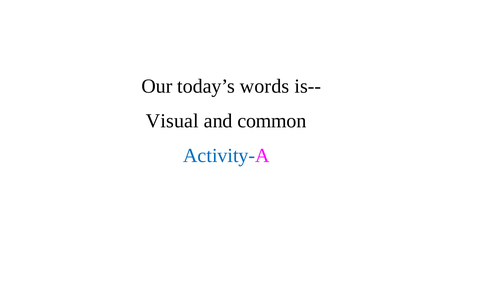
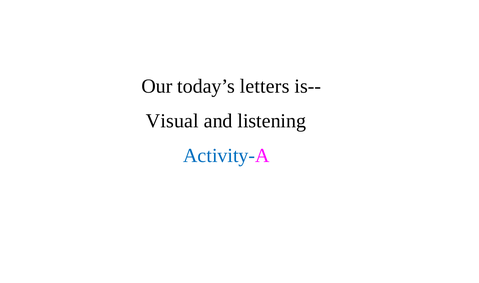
words: words -> letters
common: common -> listening
